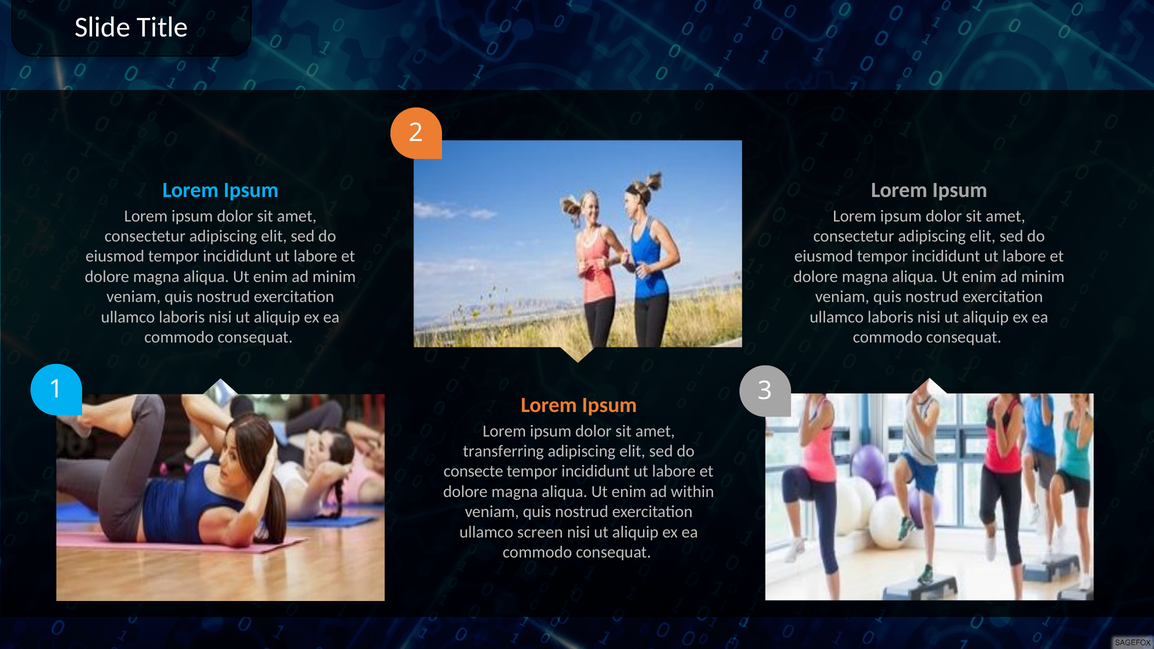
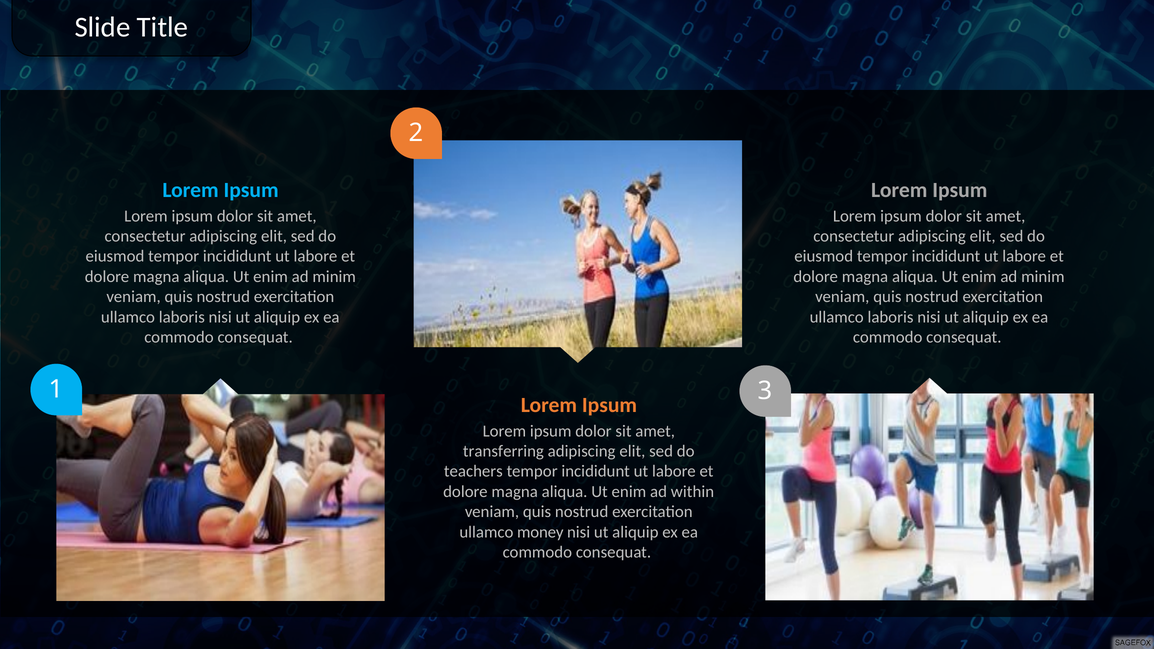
consecte: consecte -> teachers
screen: screen -> money
